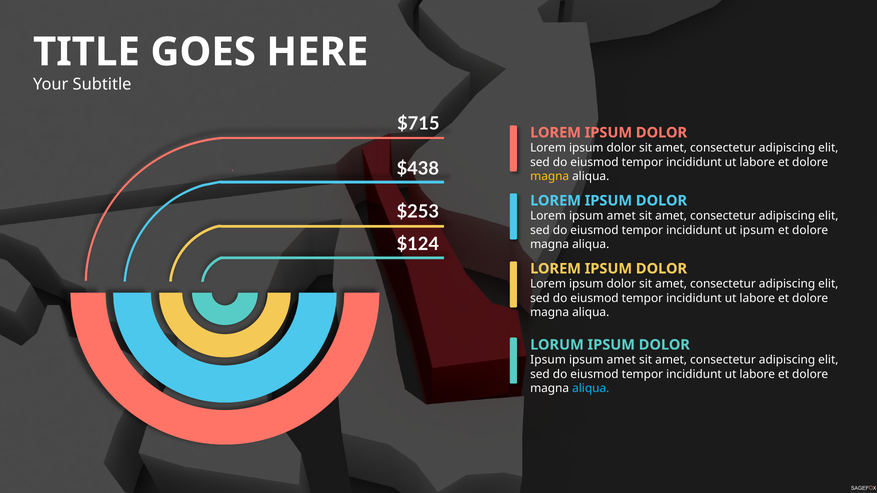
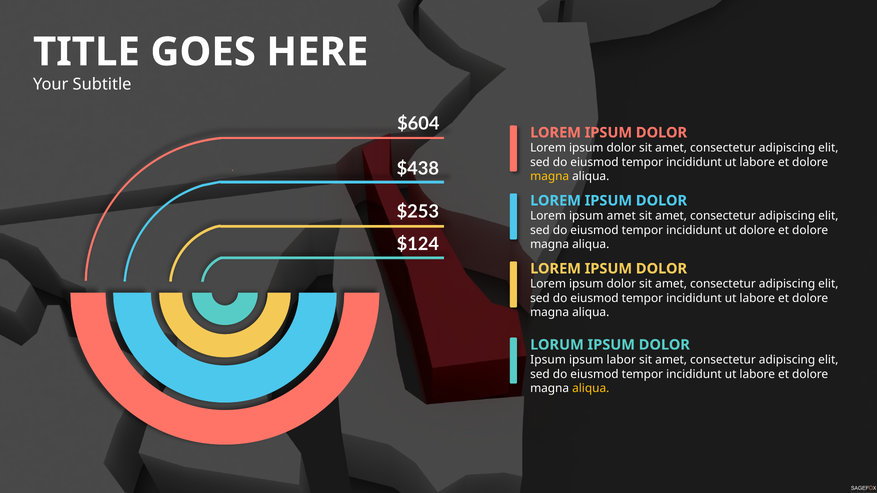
$715: $715 -> $604
ut ipsum: ipsum -> dolore
amet at (621, 360): amet -> labor
aliqua at (591, 389) colour: light blue -> yellow
